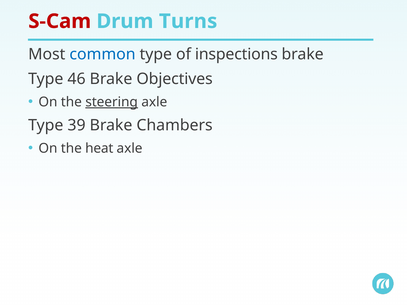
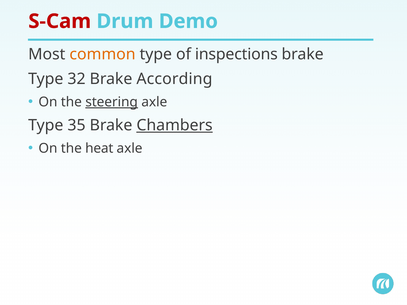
Turns: Turns -> Demo
common colour: blue -> orange
46: 46 -> 32
Objectives: Objectives -> According
39: 39 -> 35
Chambers underline: none -> present
